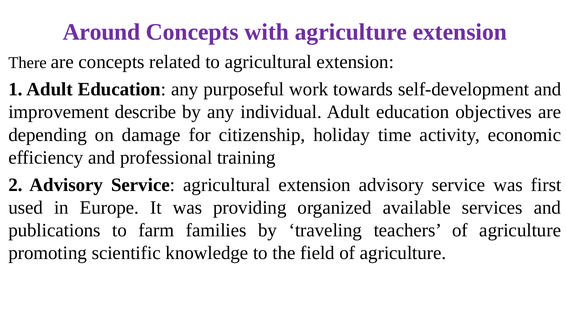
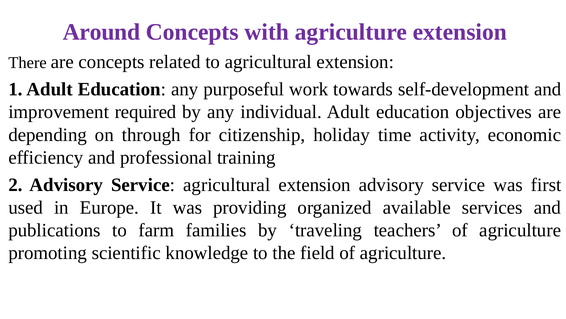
describe: describe -> required
damage: damage -> through
